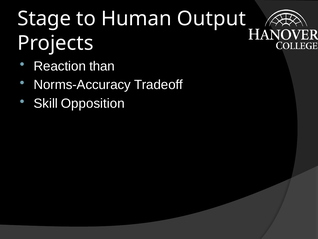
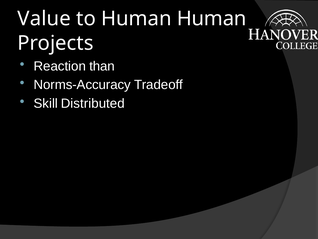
Stage: Stage -> Value
Human Output: Output -> Human
Opposition: Opposition -> Distributed
